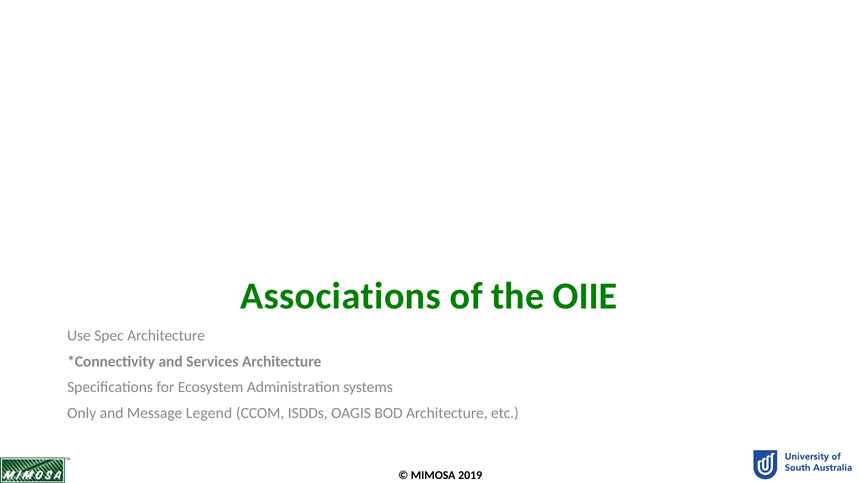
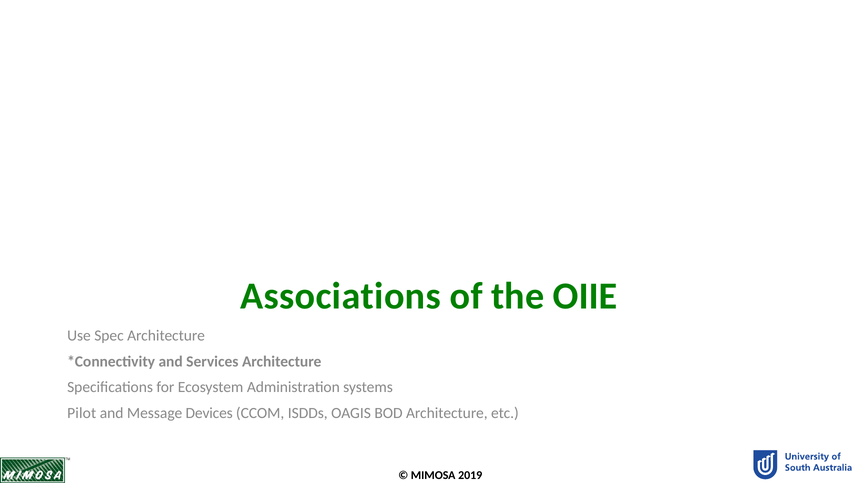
Only: Only -> Pilot
Legend: Legend -> Devices
